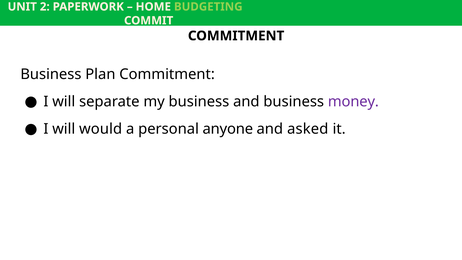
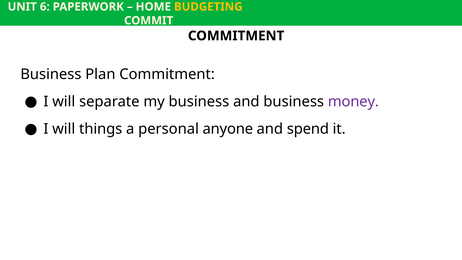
2: 2 -> 6
BUDGETING colour: light green -> yellow
would: would -> things
asked: asked -> spend
